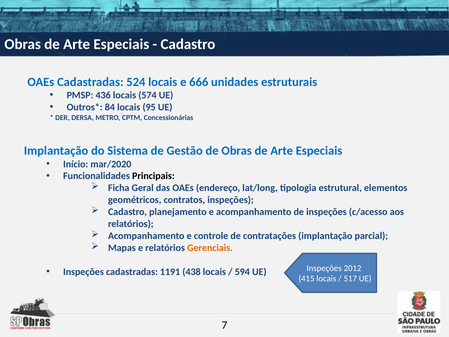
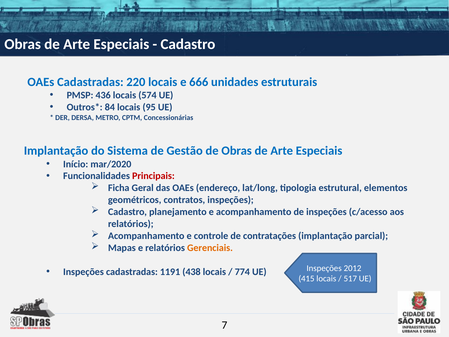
524: 524 -> 220
Principais colour: black -> red
594: 594 -> 774
